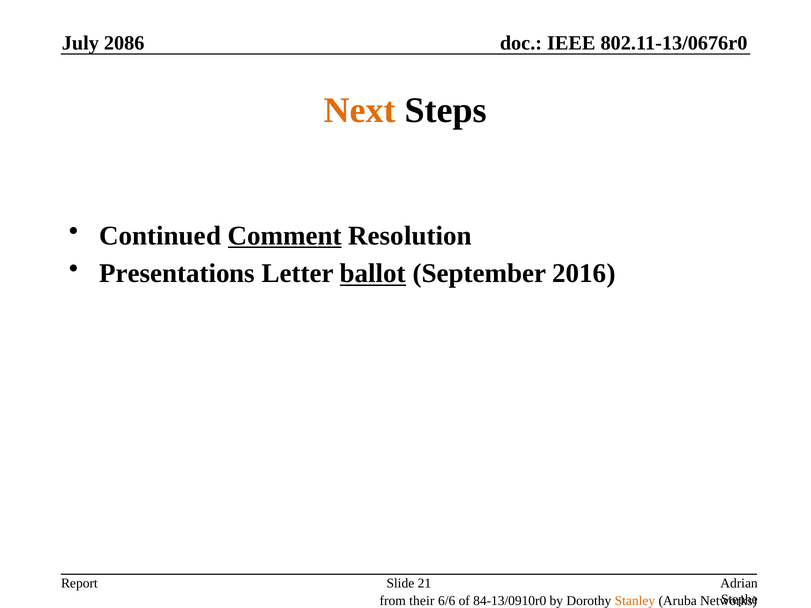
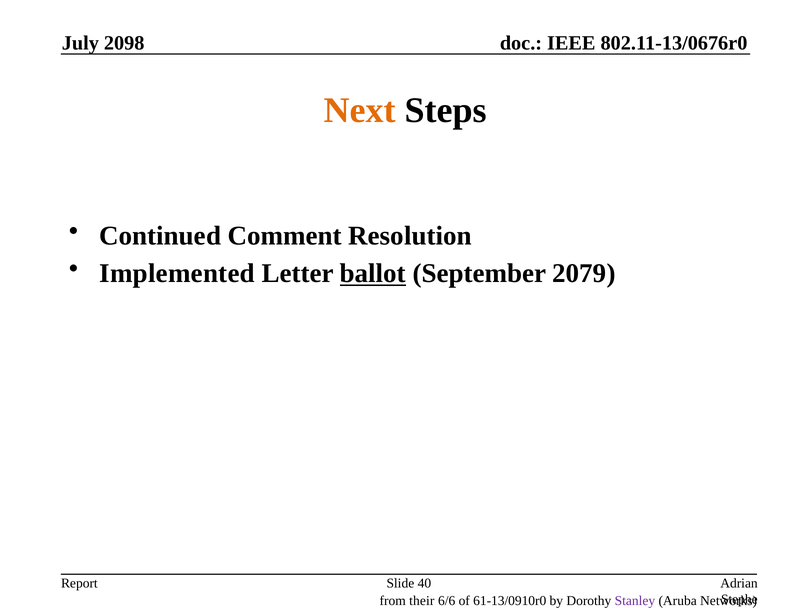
2086: 2086 -> 2098
Comment underline: present -> none
Presentations: Presentations -> Implemented
2016: 2016 -> 2079
21: 21 -> 40
84-13/0910r0: 84-13/0910r0 -> 61-13/0910r0
Stanley colour: orange -> purple
